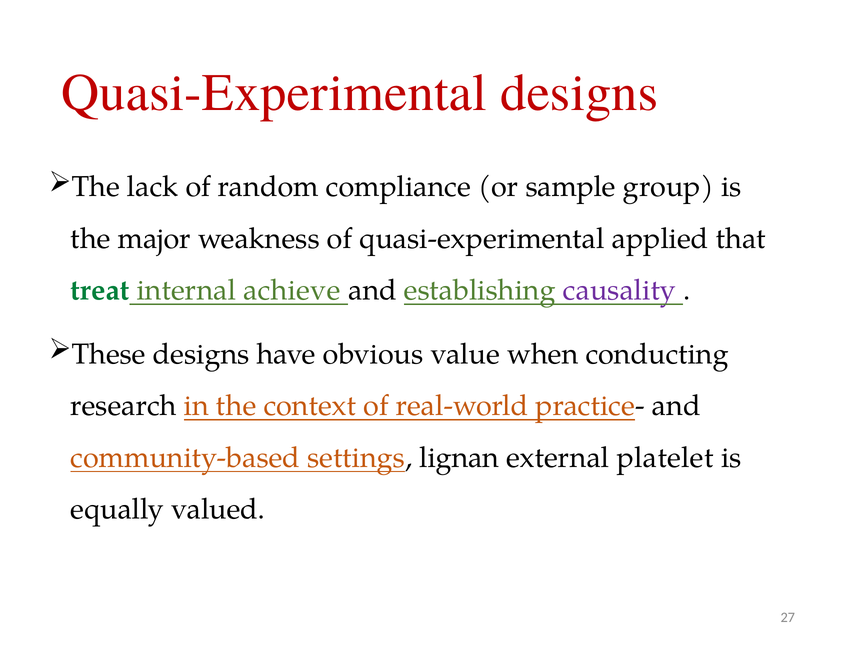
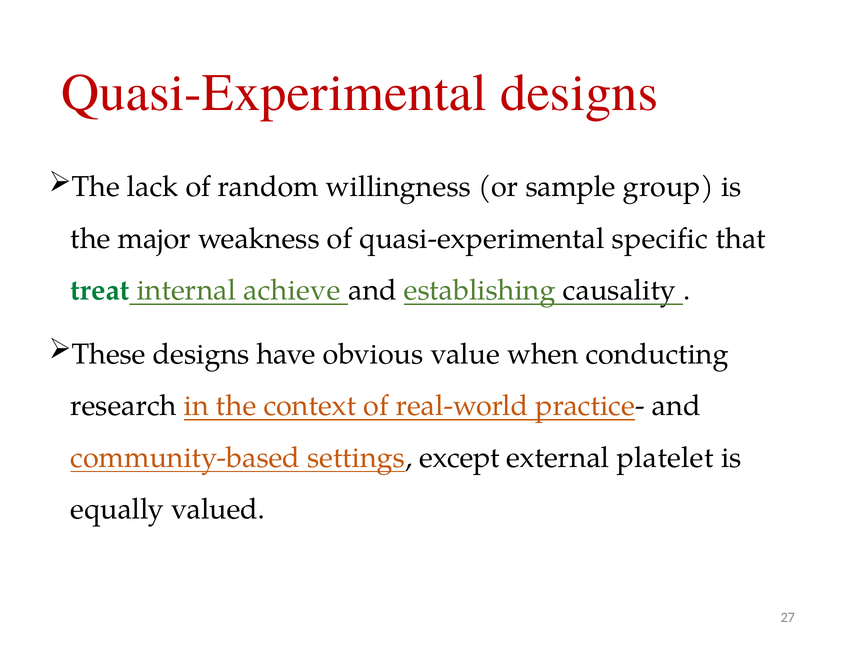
compliance: compliance -> willingness
applied: applied -> specific
causality colour: purple -> black
lignan: lignan -> except
